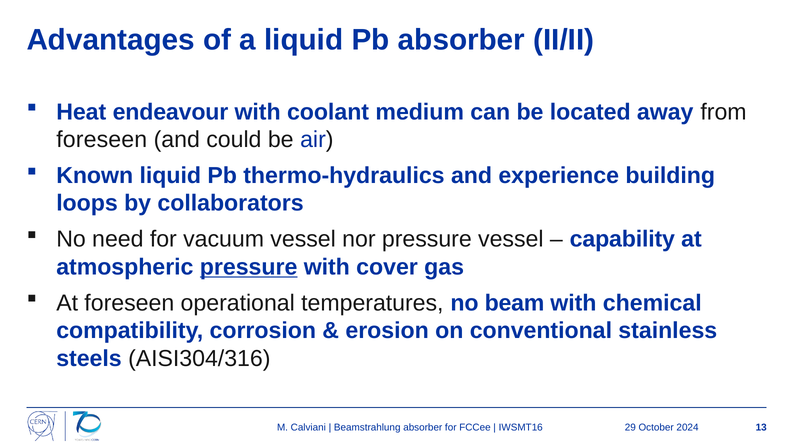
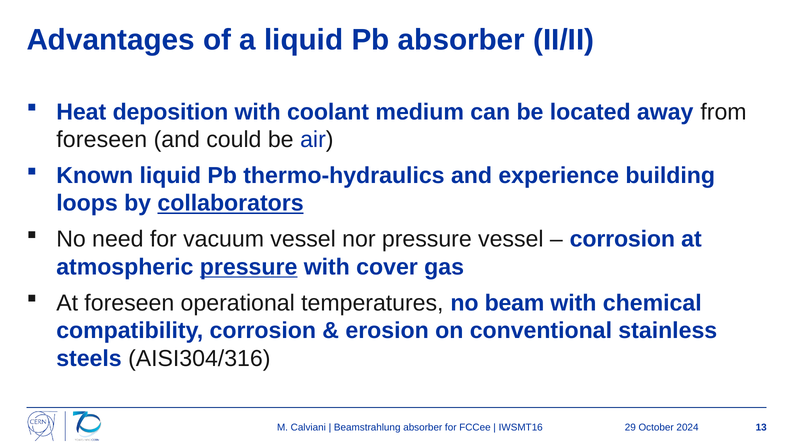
endeavour: endeavour -> deposition
collaborators underline: none -> present
capability at (622, 239): capability -> corrosion
